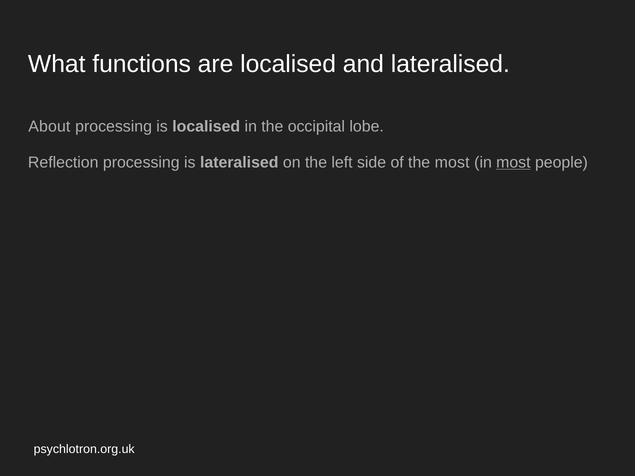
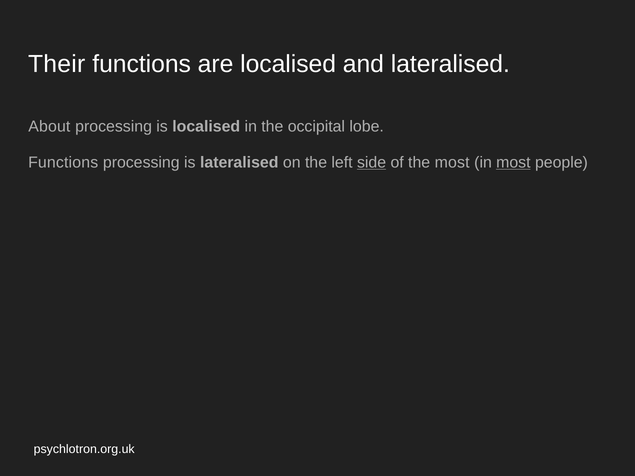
What: What -> Their
Reflection at (63, 163): Reflection -> Functions
side underline: none -> present
